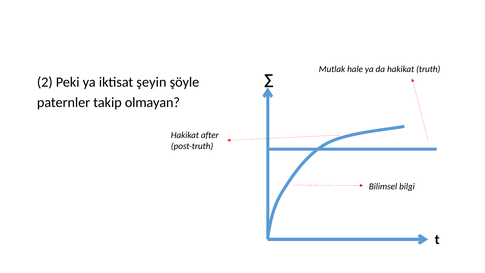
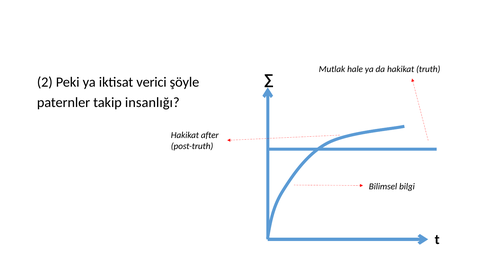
şeyin: şeyin -> verici
olmayan: olmayan -> insanlığı
